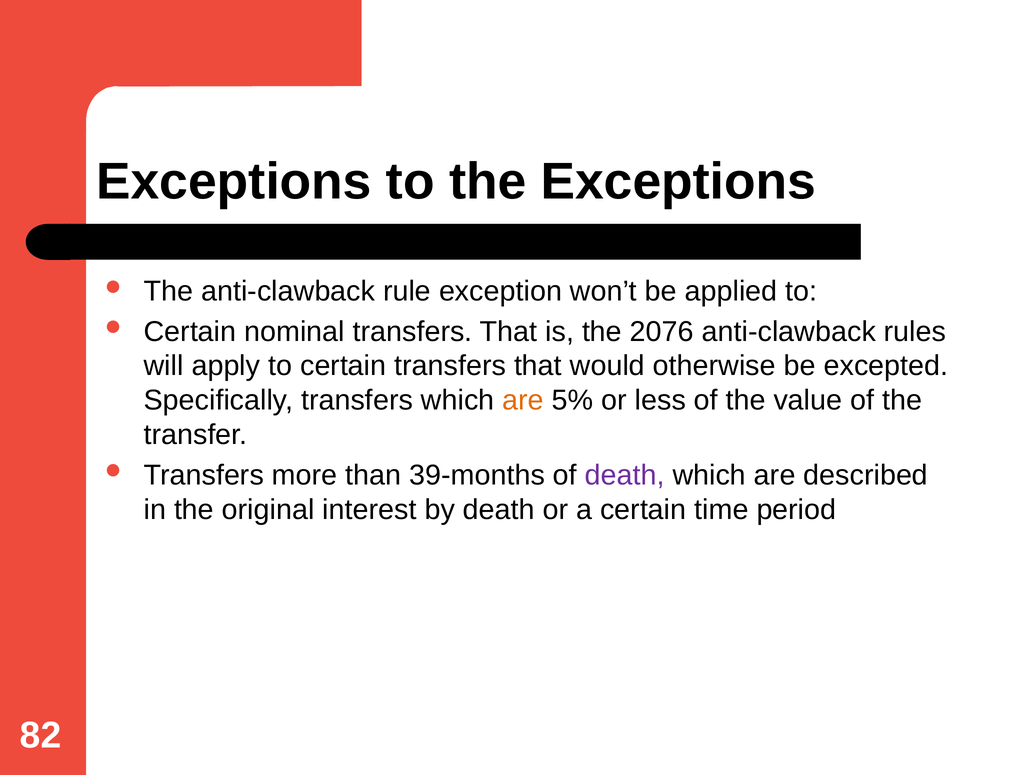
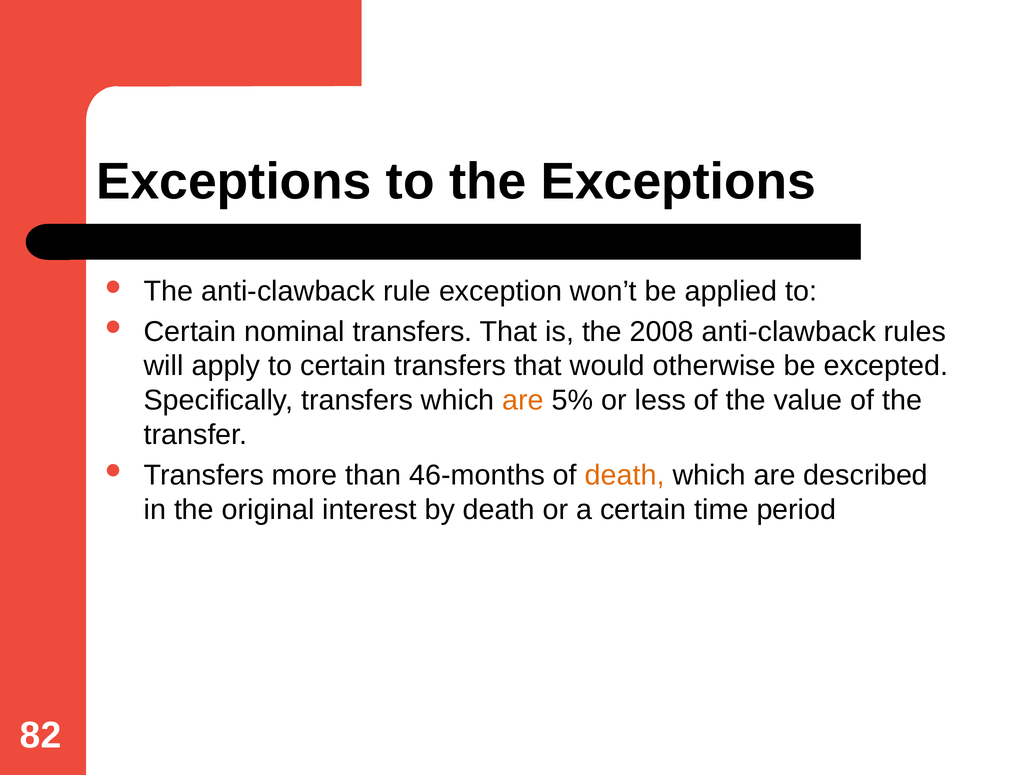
2076: 2076 -> 2008
39-months: 39-months -> 46-months
death at (625, 475) colour: purple -> orange
